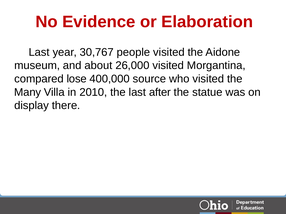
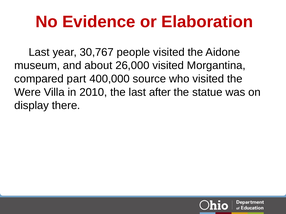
lose: lose -> part
Many: Many -> Were
